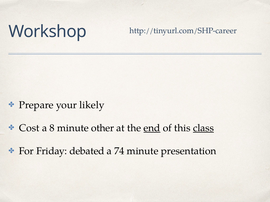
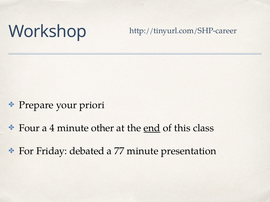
likely: likely -> priori
Cost: Cost -> Four
8: 8 -> 4
class underline: present -> none
74: 74 -> 77
